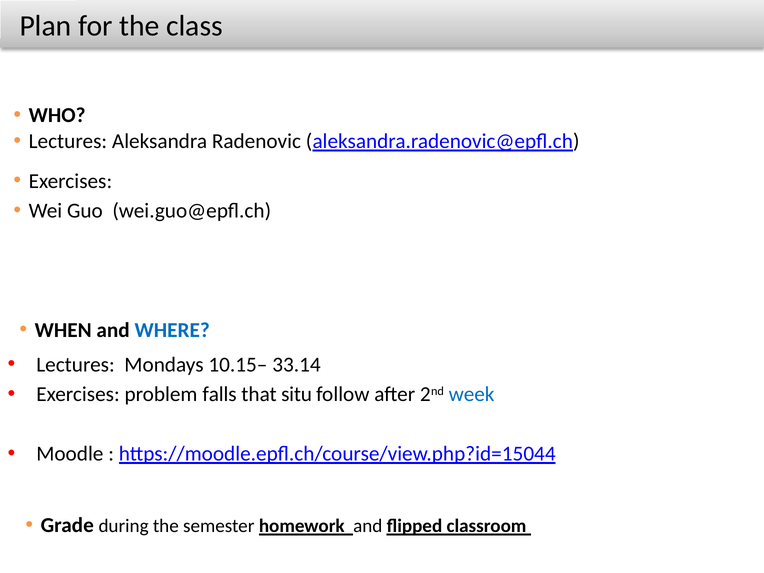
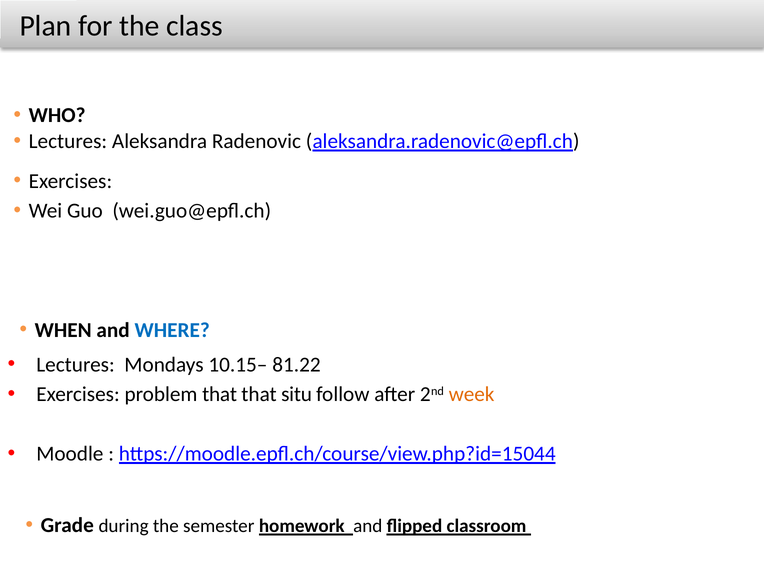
33.14: 33.14 -> 81.22
problem falls: falls -> that
week colour: blue -> orange
